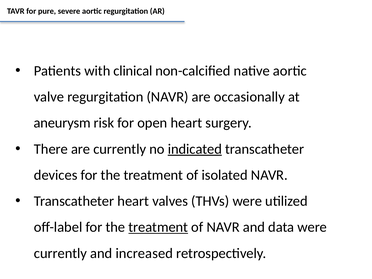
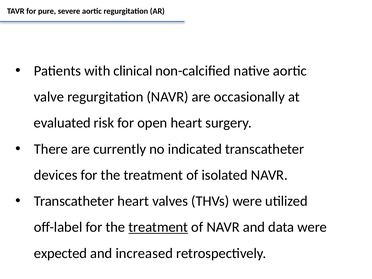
aneurysm: aneurysm -> evaluated
indicated underline: present -> none
currently at (60, 253): currently -> expected
